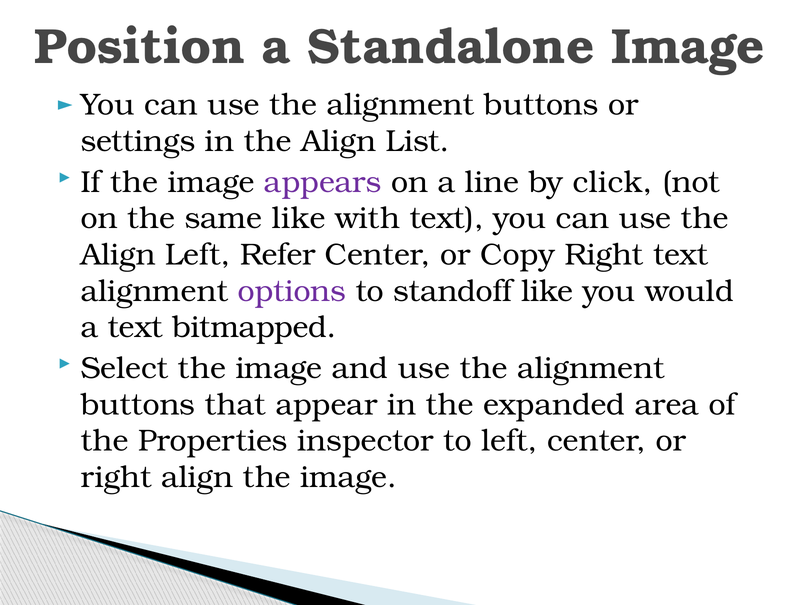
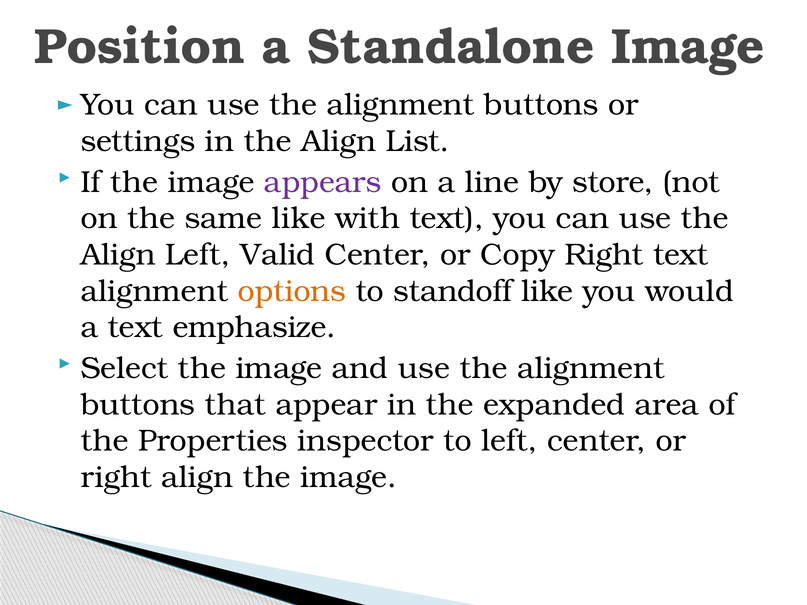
click: click -> store
Refer: Refer -> Valid
options colour: purple -> orange
bitmapped: bitmapped -> emphasize
